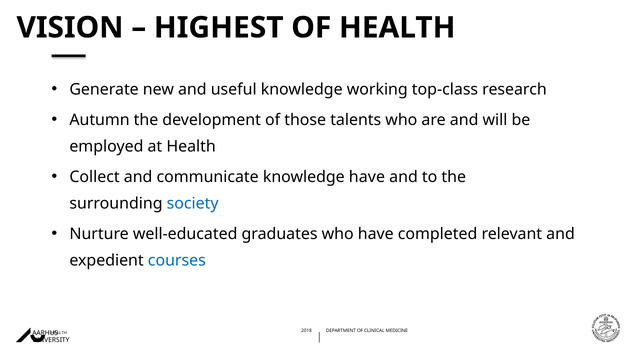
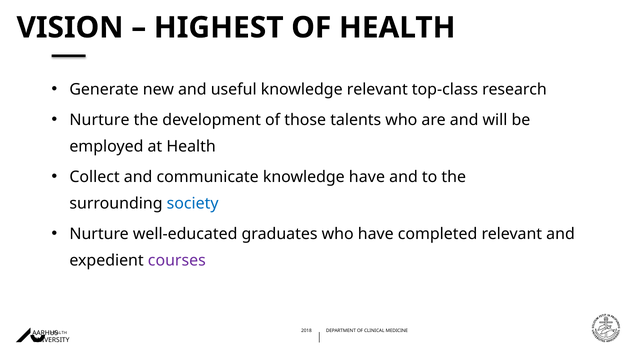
knowledge working: working -> relevant
Autumn at (100, 120): Autumn -> Nurture
courses colour: blue -> purple
